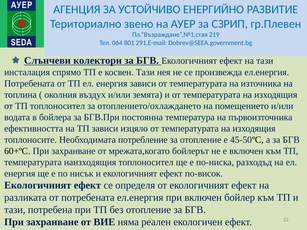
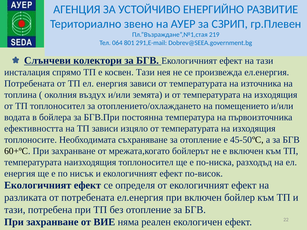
потребление: потребление -> съхраняване
